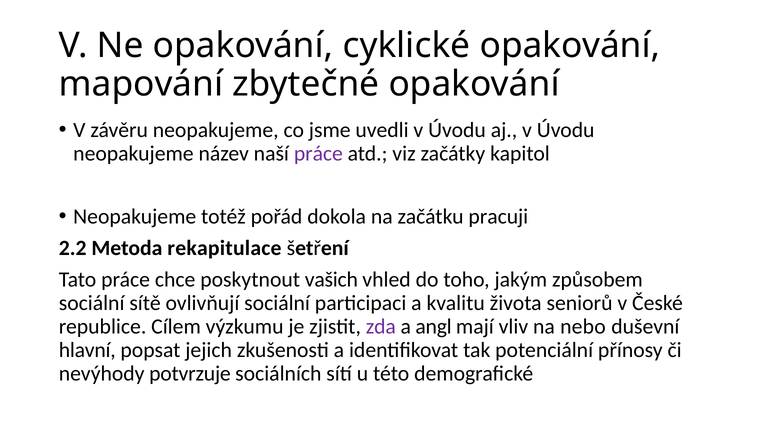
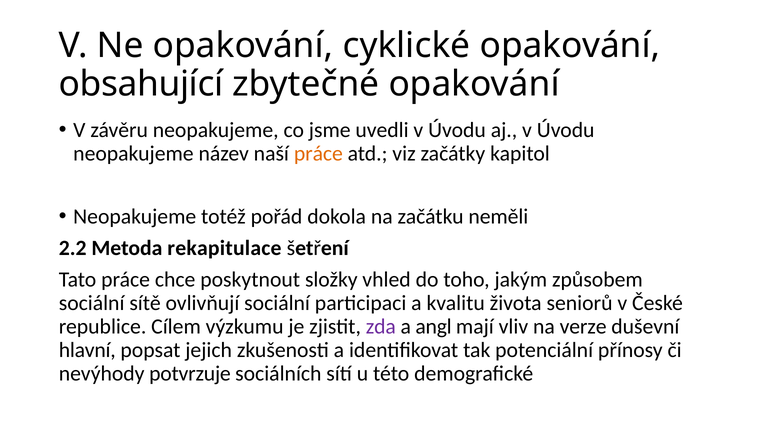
mapování: mapování -> obsahující
práce at (318, 153) colour: purple -> orange
pracuji: pracuji -> neměli
vašich: vašich -> složky
nebo: nebo -> verze
